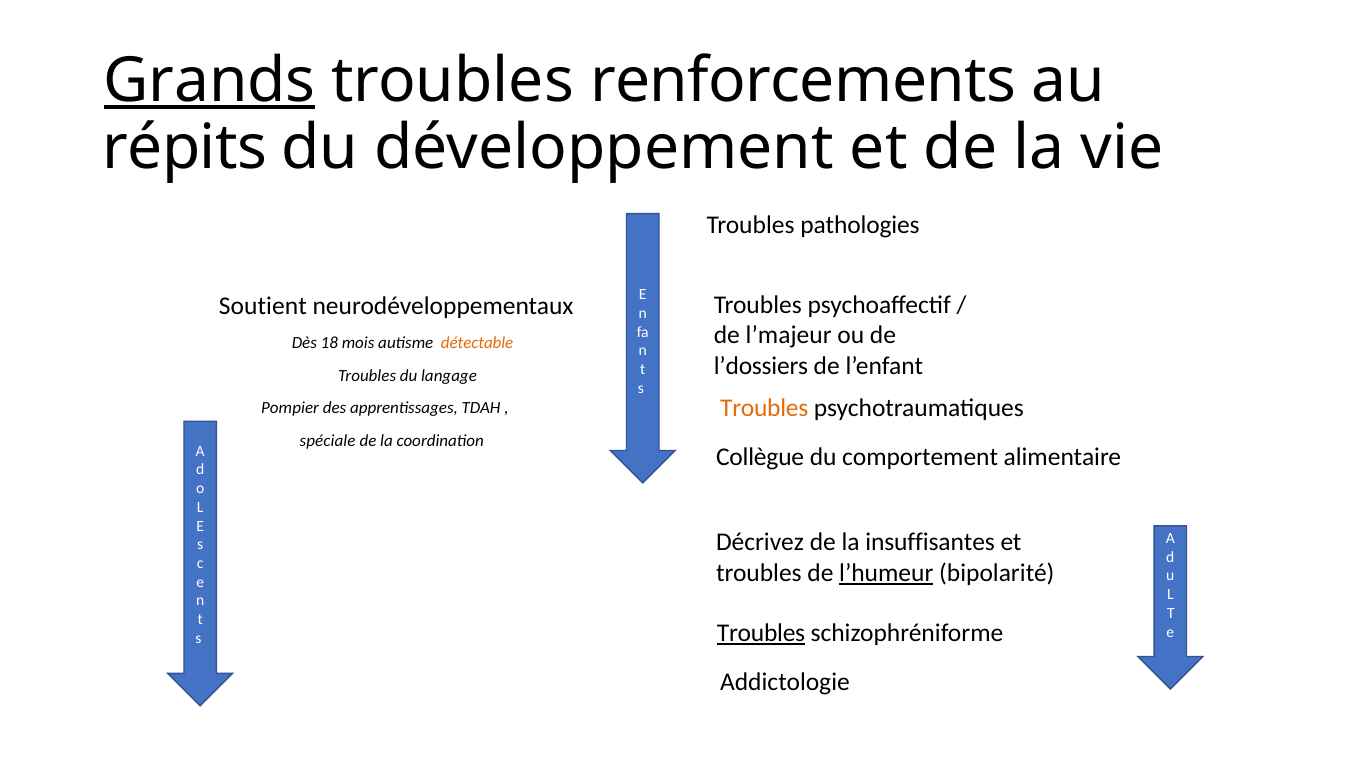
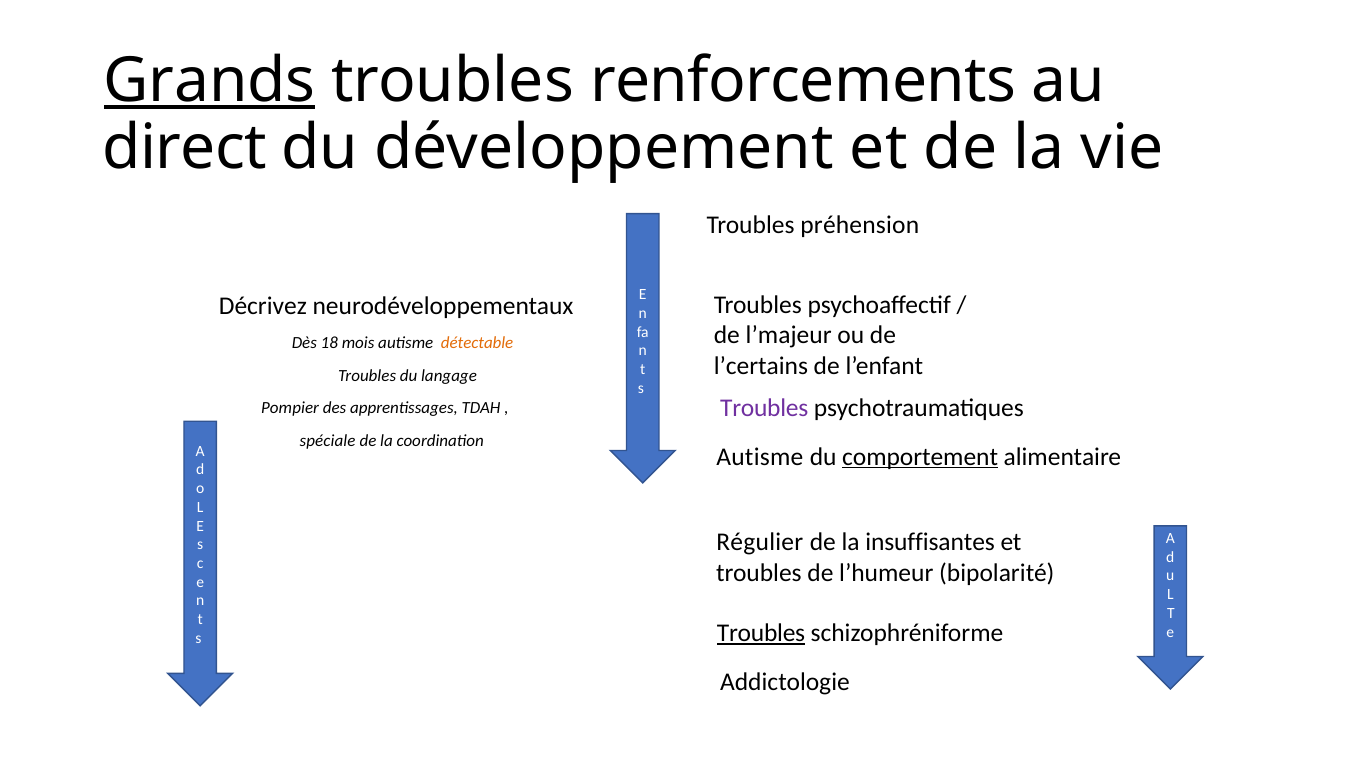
répits: répits -> direct
pathologies: pathologies -> préhension
Soutient: Soutient -> Décrivez
l’dossiers: l’dossiers -> l’certains
Troubles at (764, 408) colour: orange -> purple
Collègue at (760, 457): Collègue -> Autisme
comportement underline: none -> present
Décrivez: Décrivez -> Régulier
l’humeur underline: present -> none
